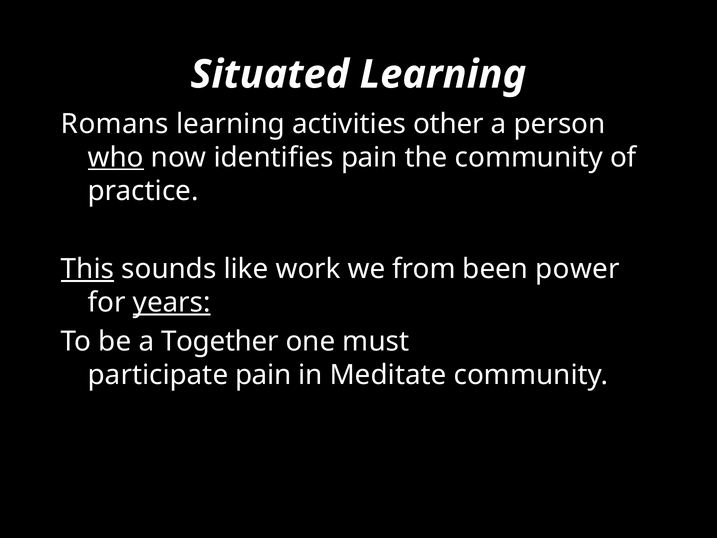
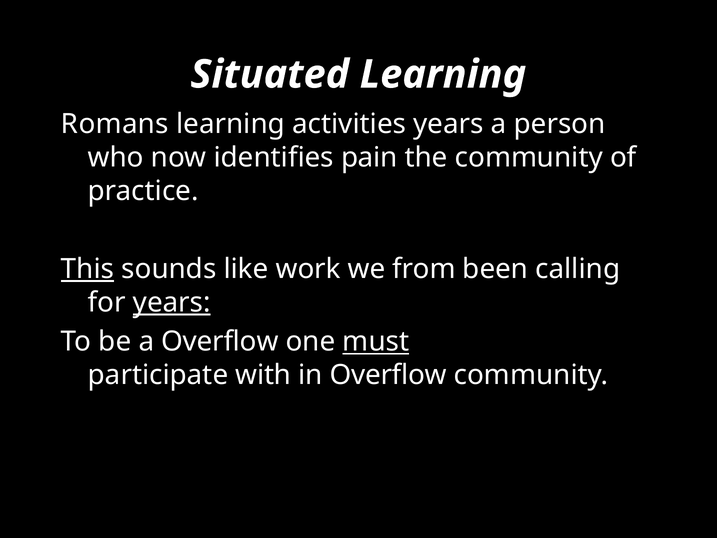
activities other: other -> years
who underline: present -> none
power: power -> calling
a Together: Together -> Overflow
must underline: none -> present
participate pain: pain -> with
in Meditate: Meditate -> Overflow
